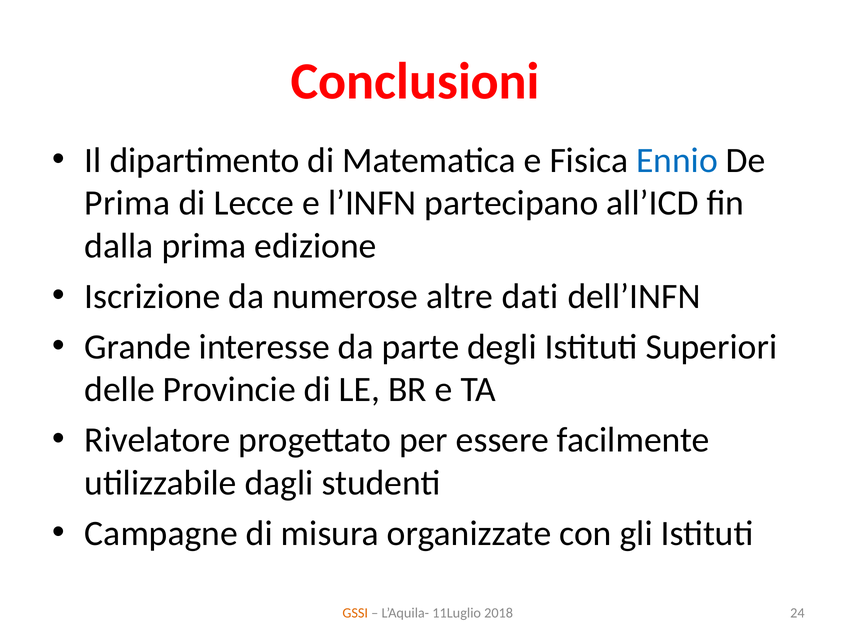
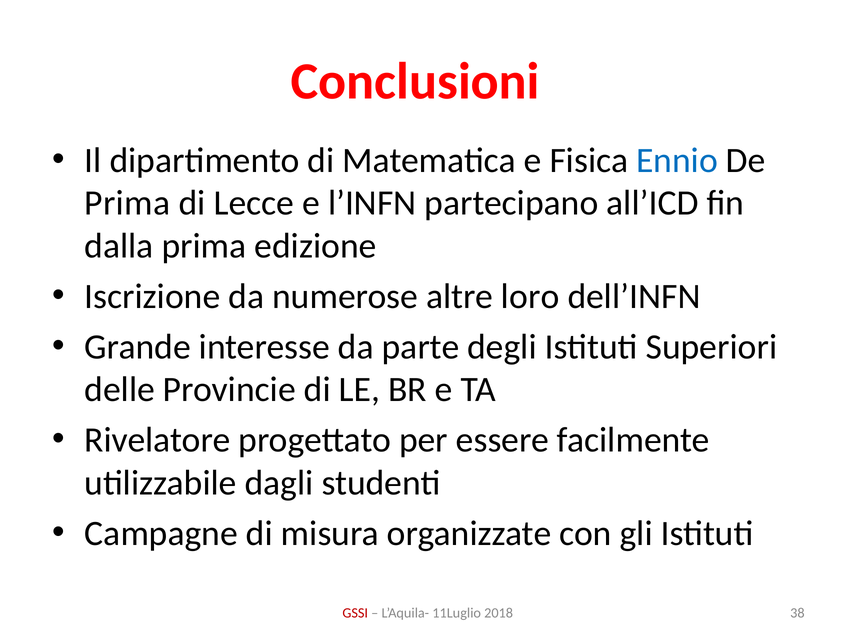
dati: dati -> loro
GSSI colour: orange -> red
24: 24 -> 38
